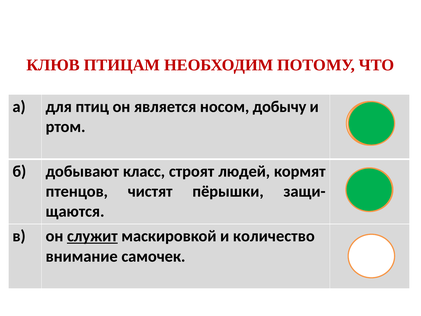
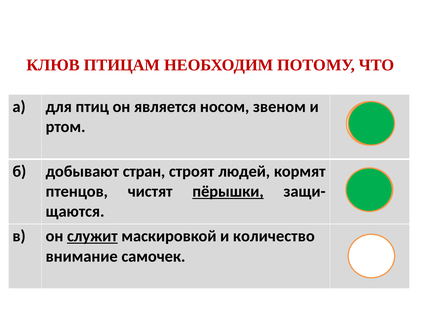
добычу: добычу -> звеном
класс: класс -> стран
пёрышки underline: none -> present
